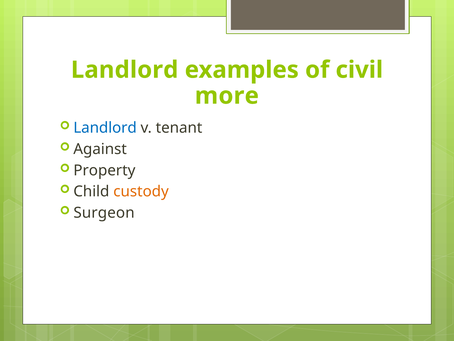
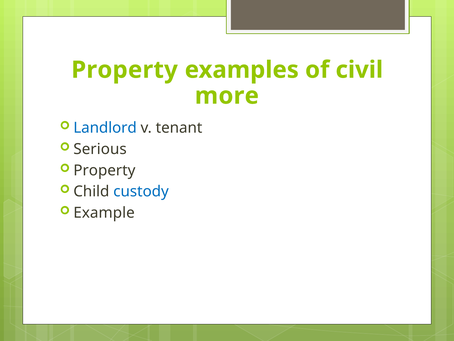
Landlord at (125, 70): Landlord -> Property
Against: Against -> Serious
custody colour: orange -> blue
Surgeon: Surgeon -> Example
